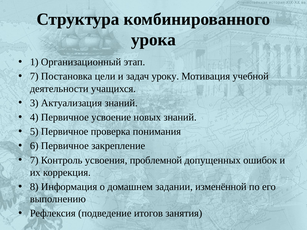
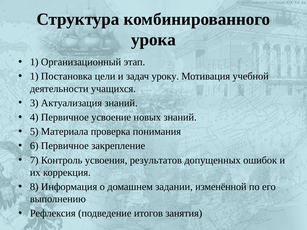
7 at (34, 76): 7 -> 1
5 Первичное: Первичное -> Материала
проблемной: проблемной -> результатов
